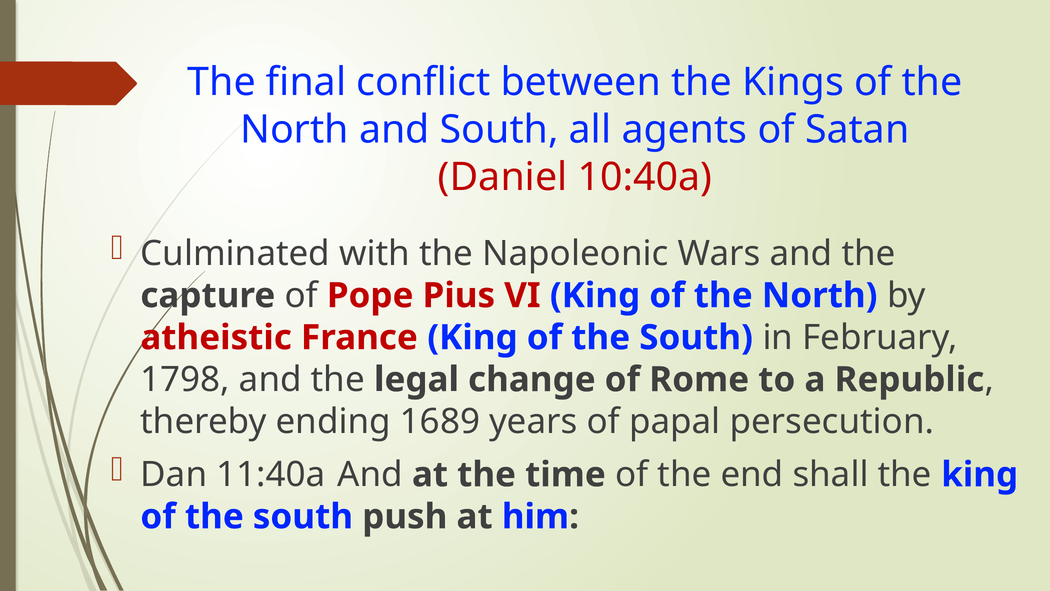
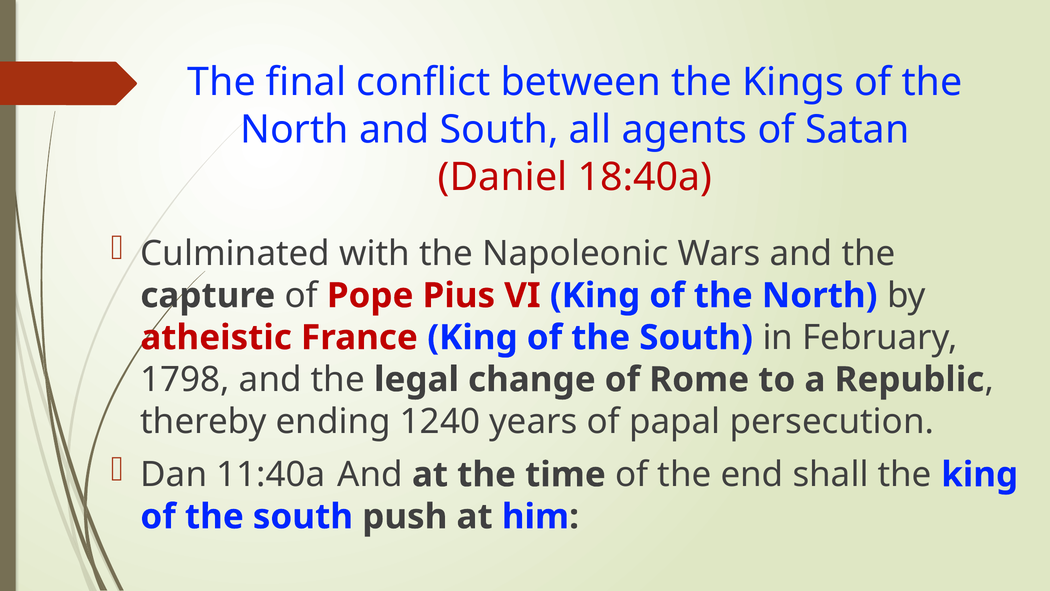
10:40a: 10:40a -> 18:40a
1689: 1689 -> 1240
